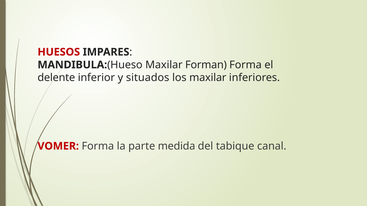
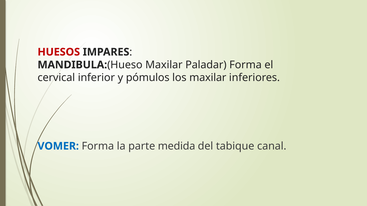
Forman: Forman -> Paladar
delente: delente -> cervical
situados: situados -> pómulos
VOMER colour: red -> blue
